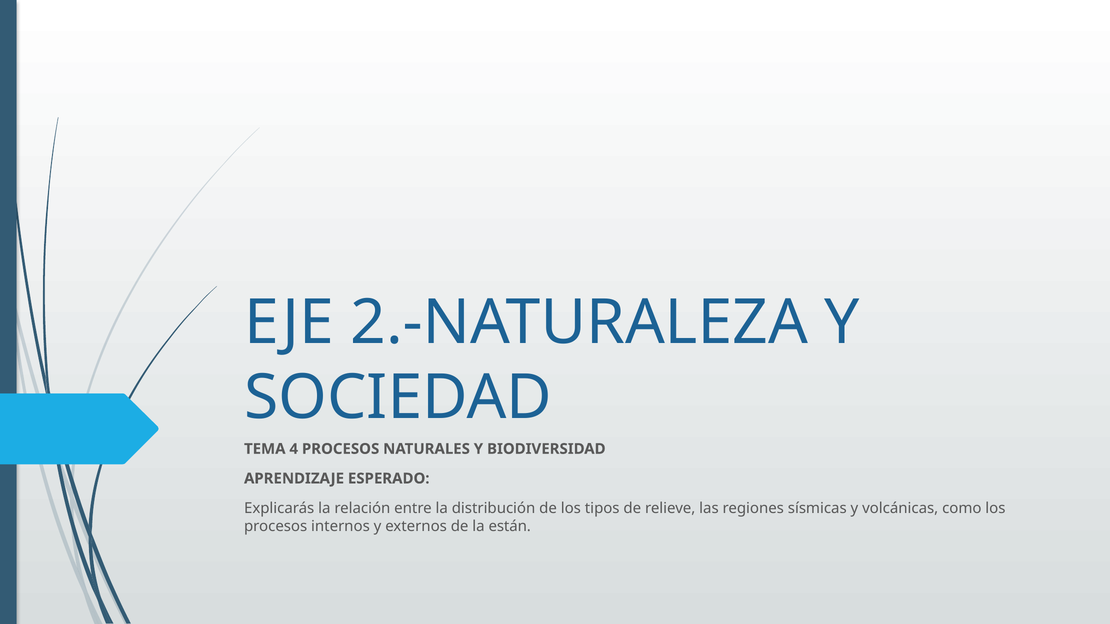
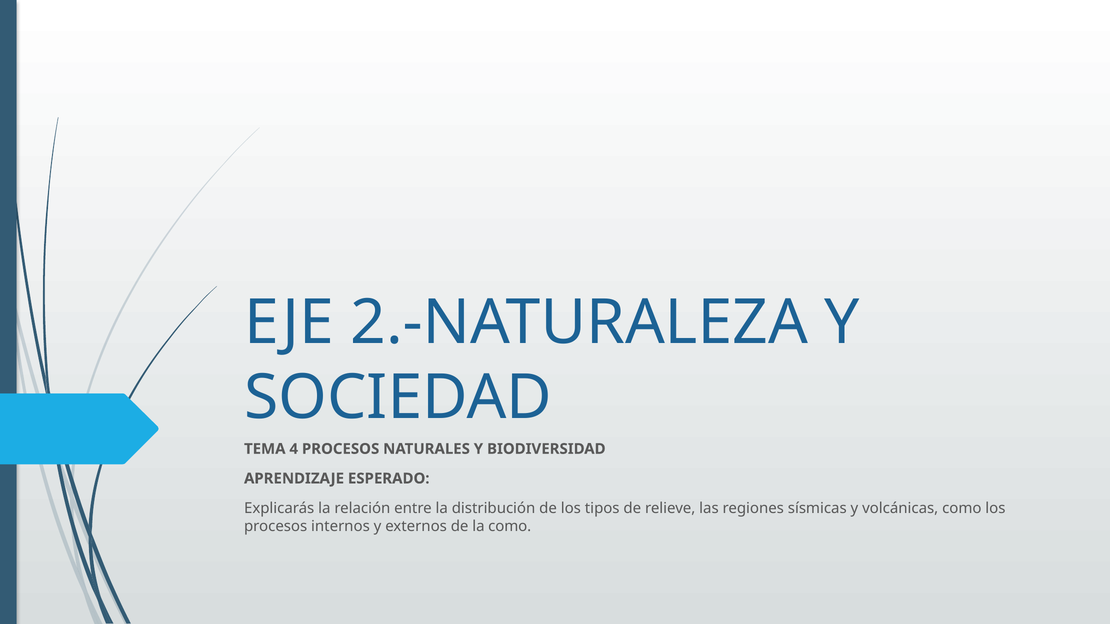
la están: están -> como
